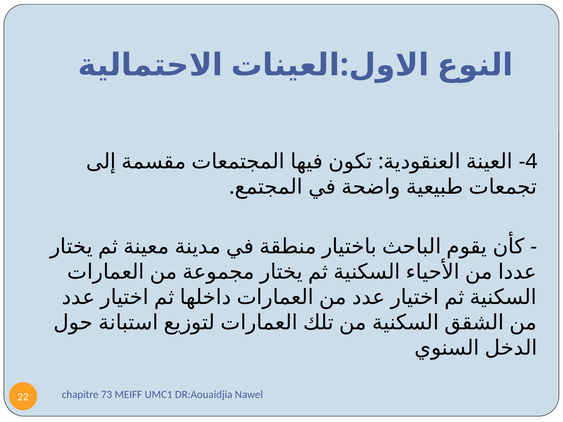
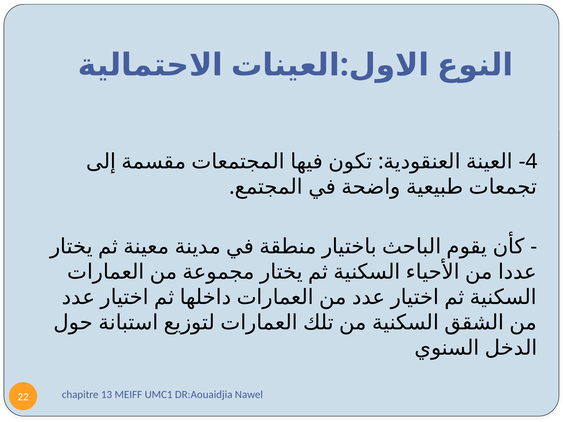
73: 73 -> 13
